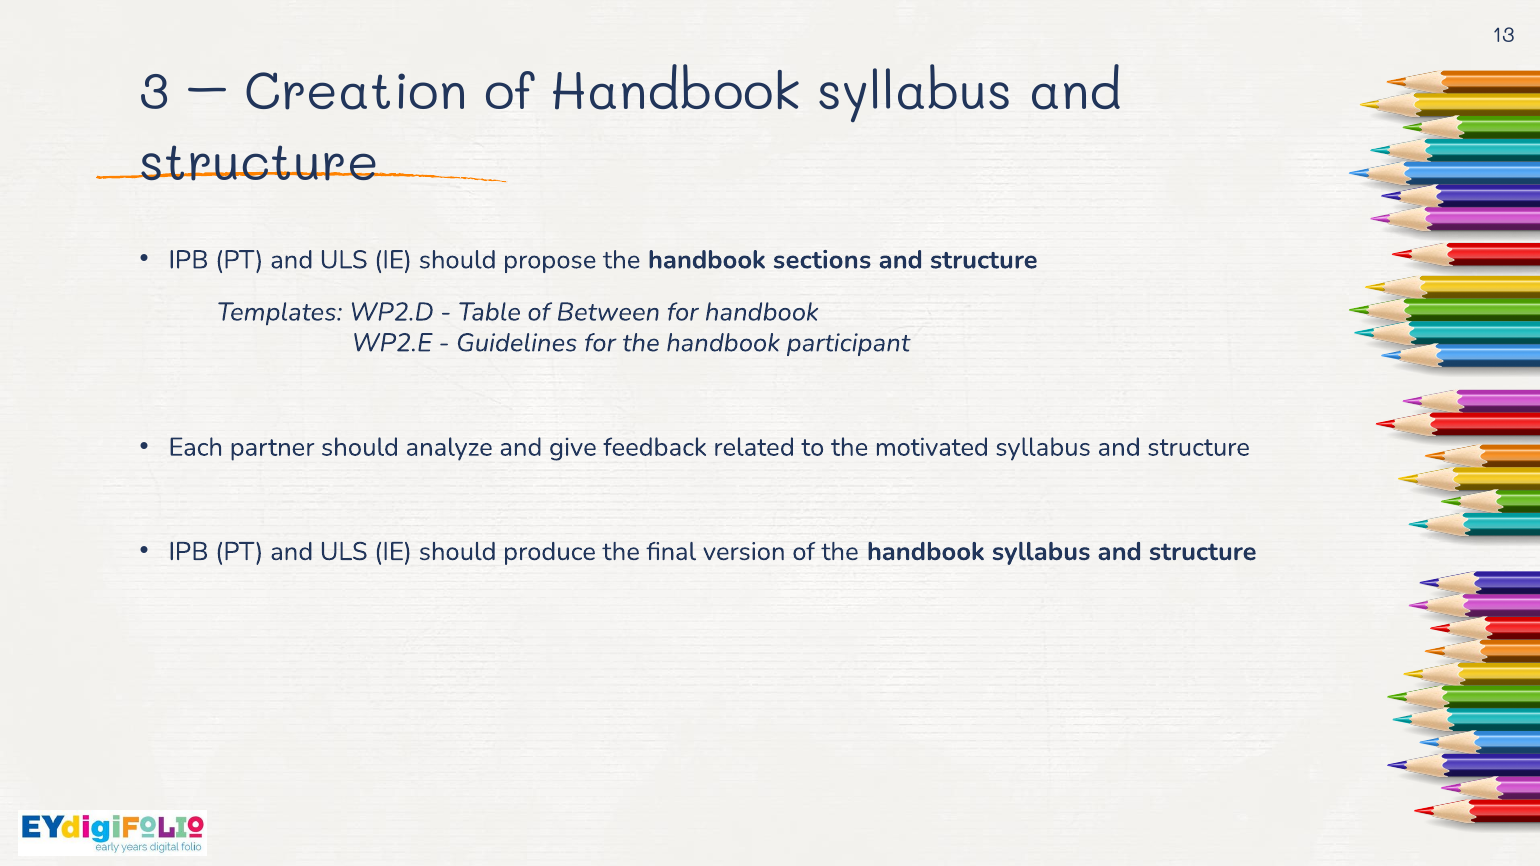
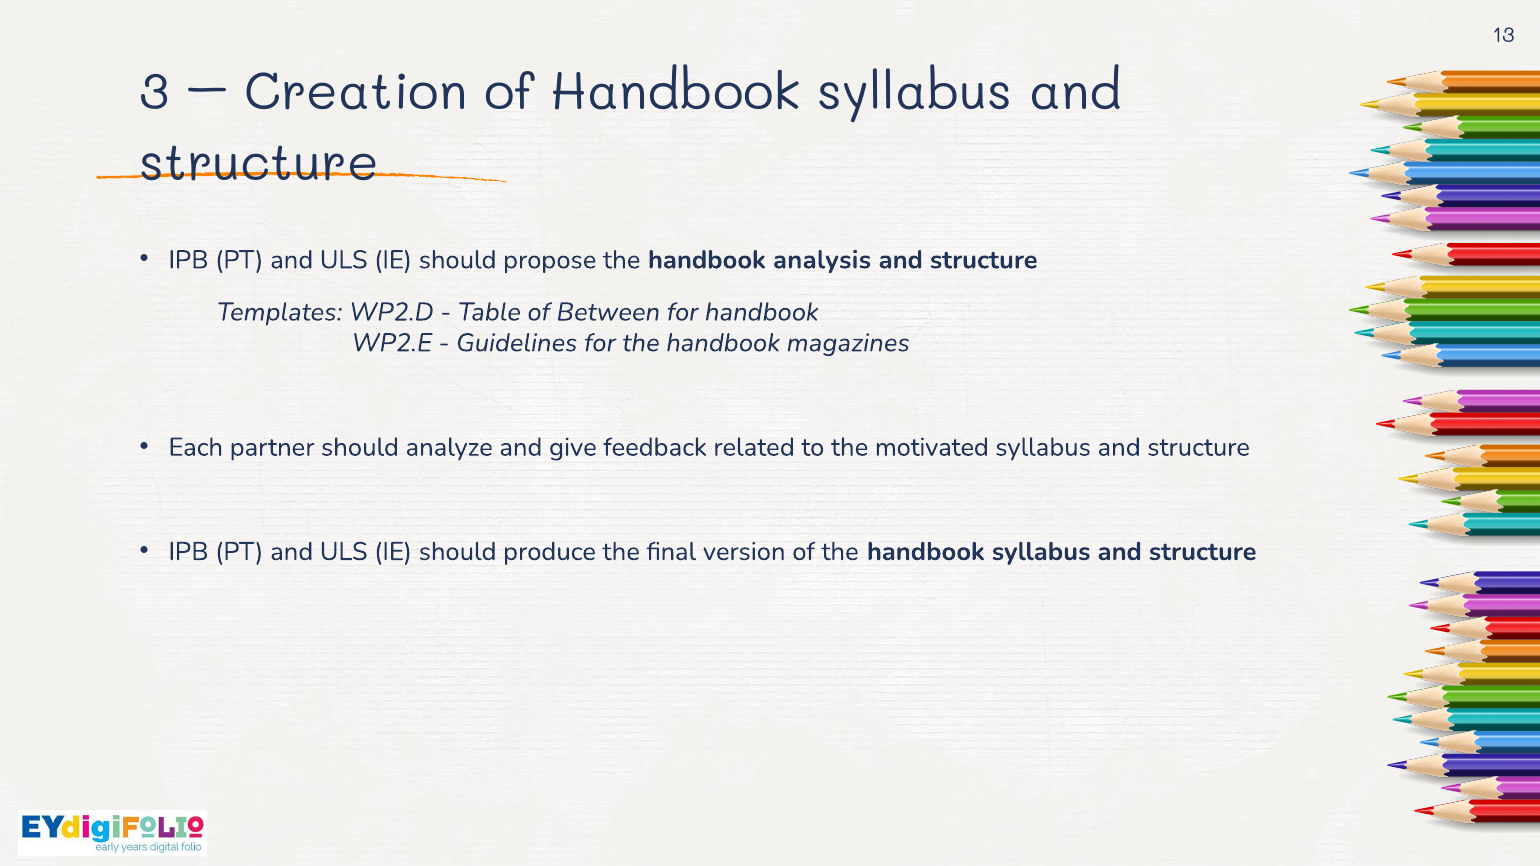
sections: sections -> analysis
participant: participant -> magazines
